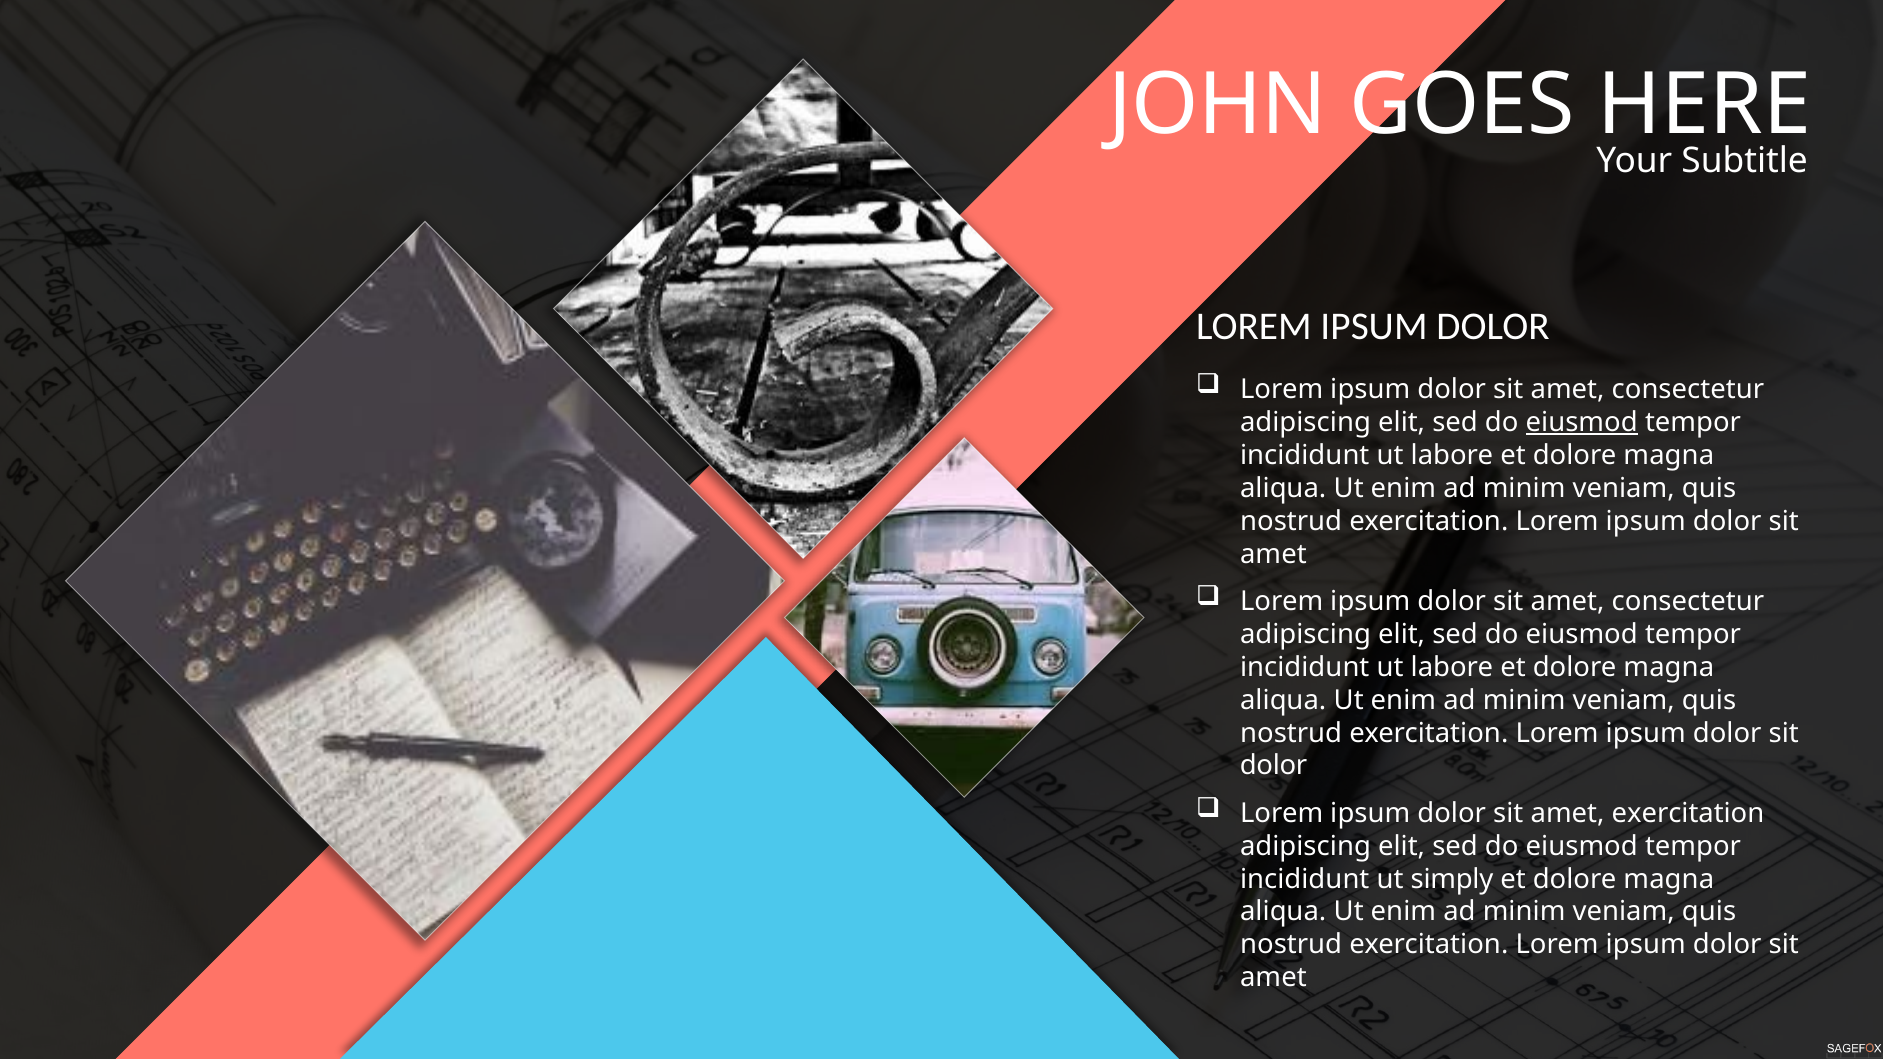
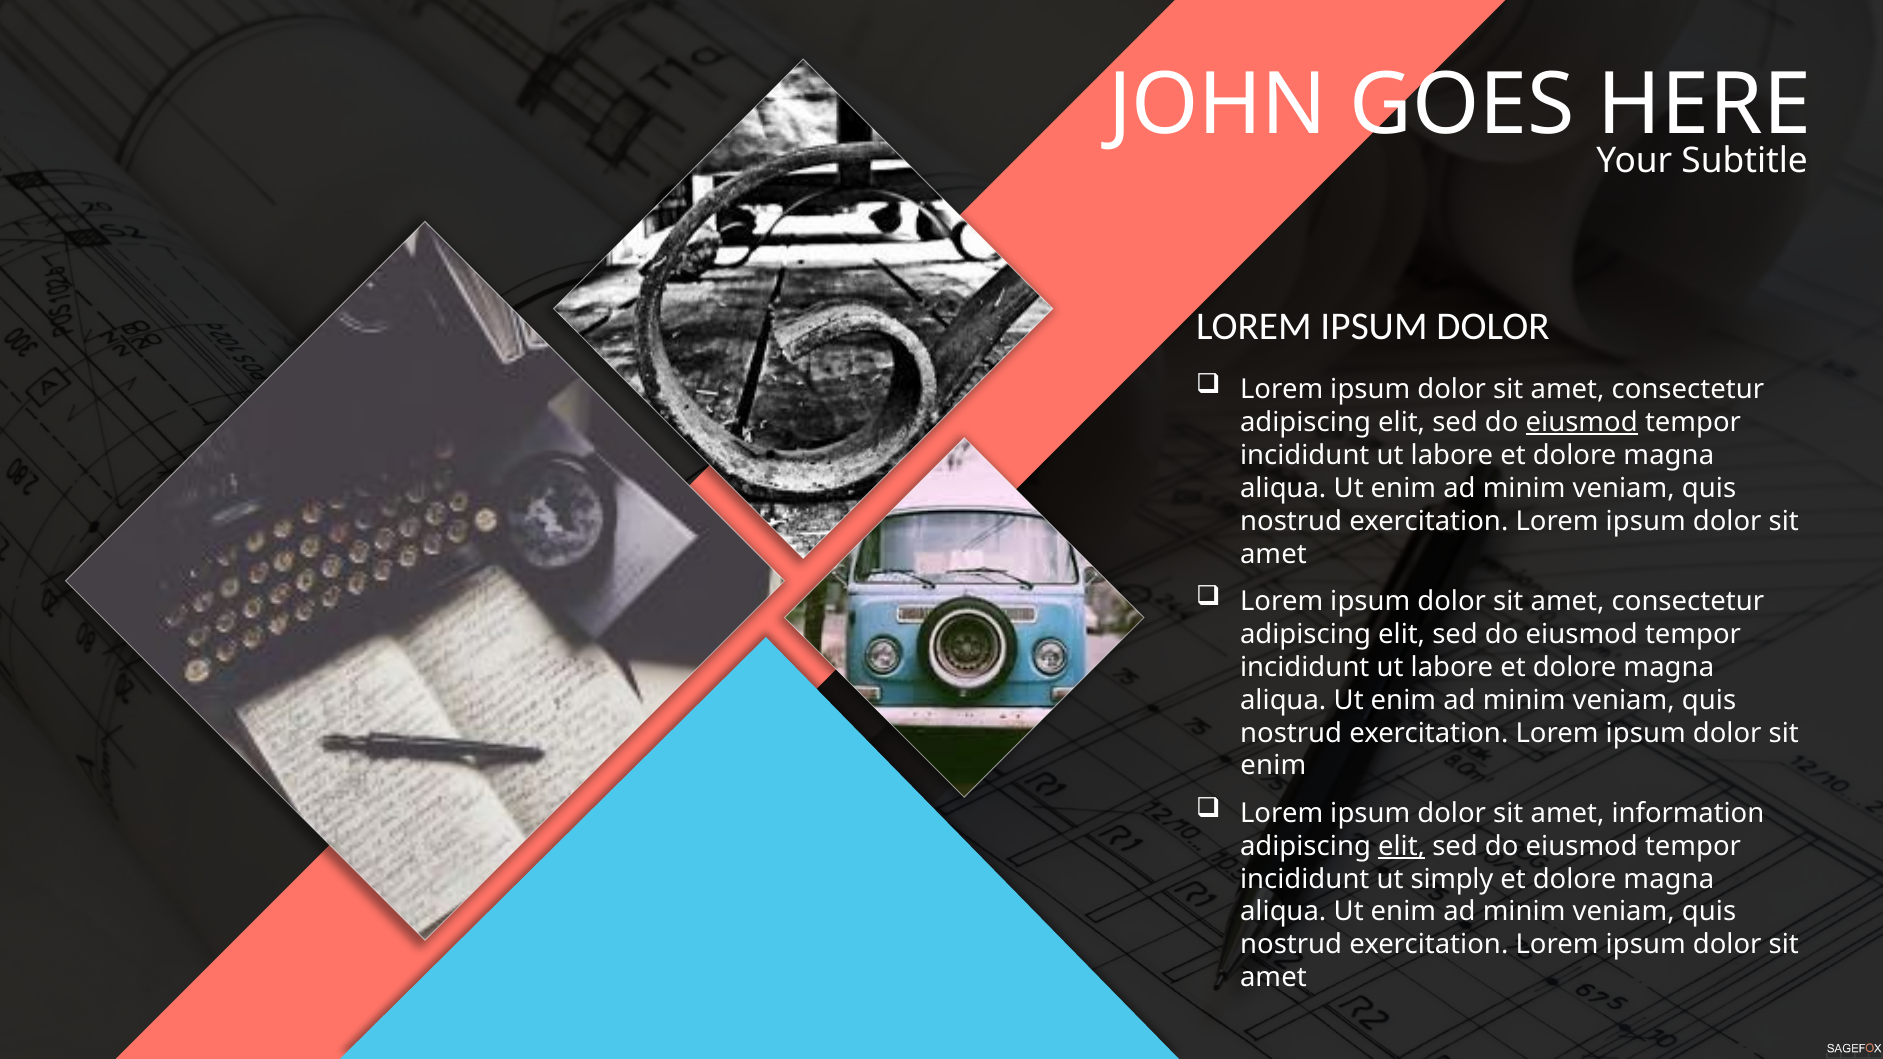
dolor at (1274, 766): dolor -> enim
amet exercitation: exercitation -> information
elit at (1402, 846) underline: none -> present
